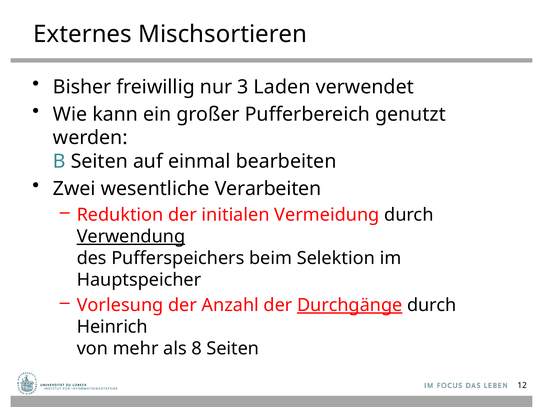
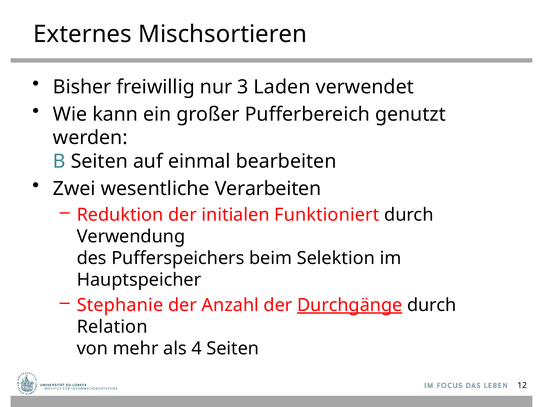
Vermeidung: Vermeidung -> Funktioniert
Verwendung underline: present -> none
Vorlesung: Vorlesung -> Stephanie
Heinrich: Heinrich -> Relation
8: 8 -> 4
